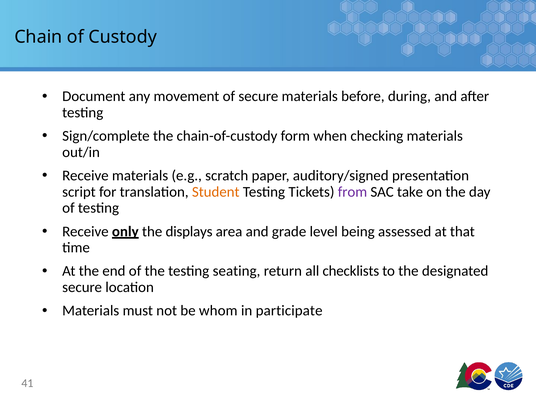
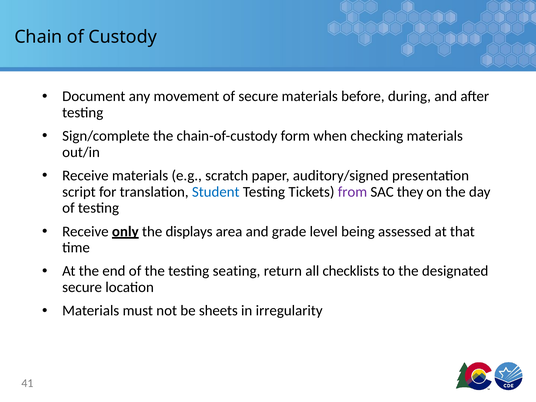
Student colour: orange -> blue
take: take -> they
whom: whom -> sheets
participate: participate -> irregularity
